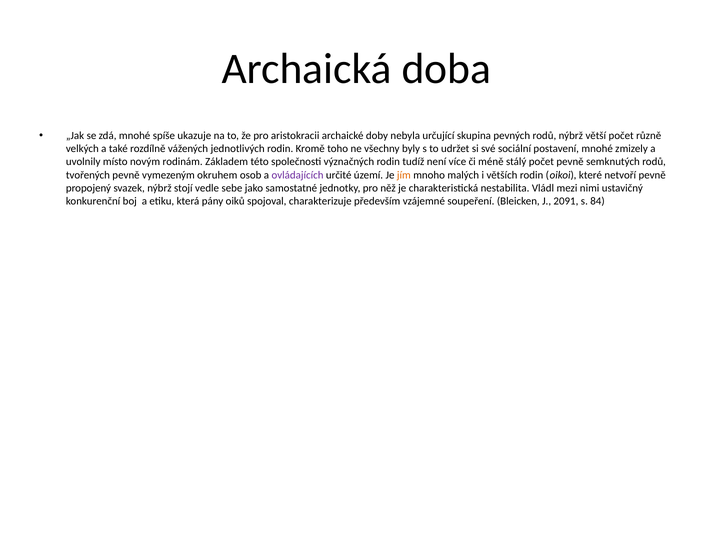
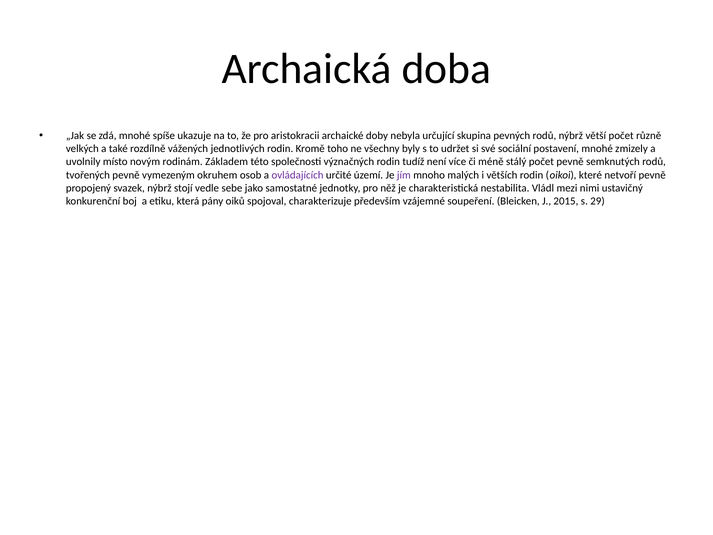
jím colour: orange -> purple
2091: 2091 -> 2015
84: 84 -> 29
